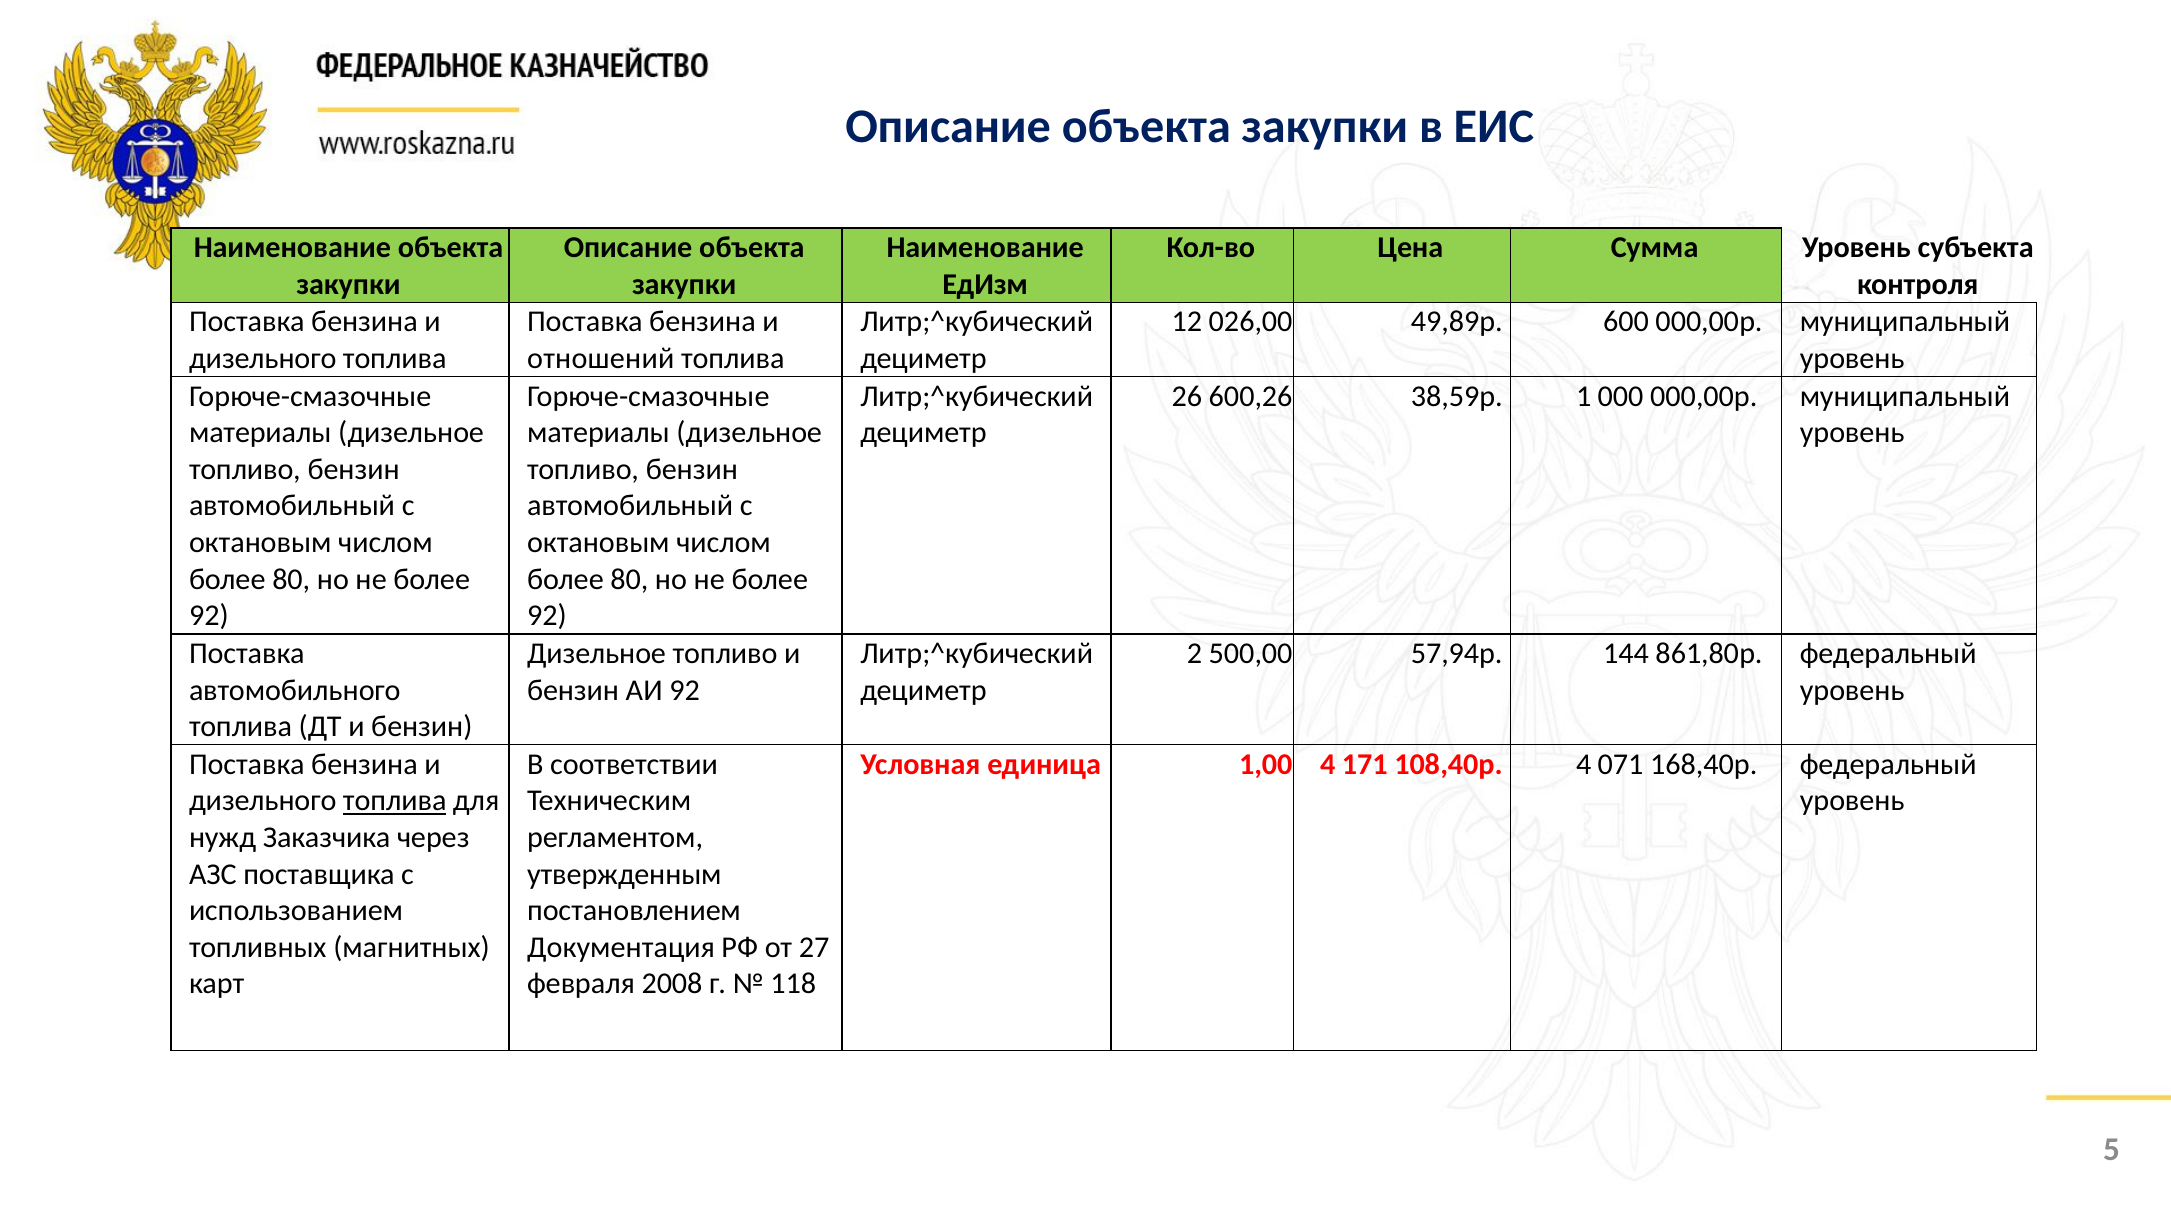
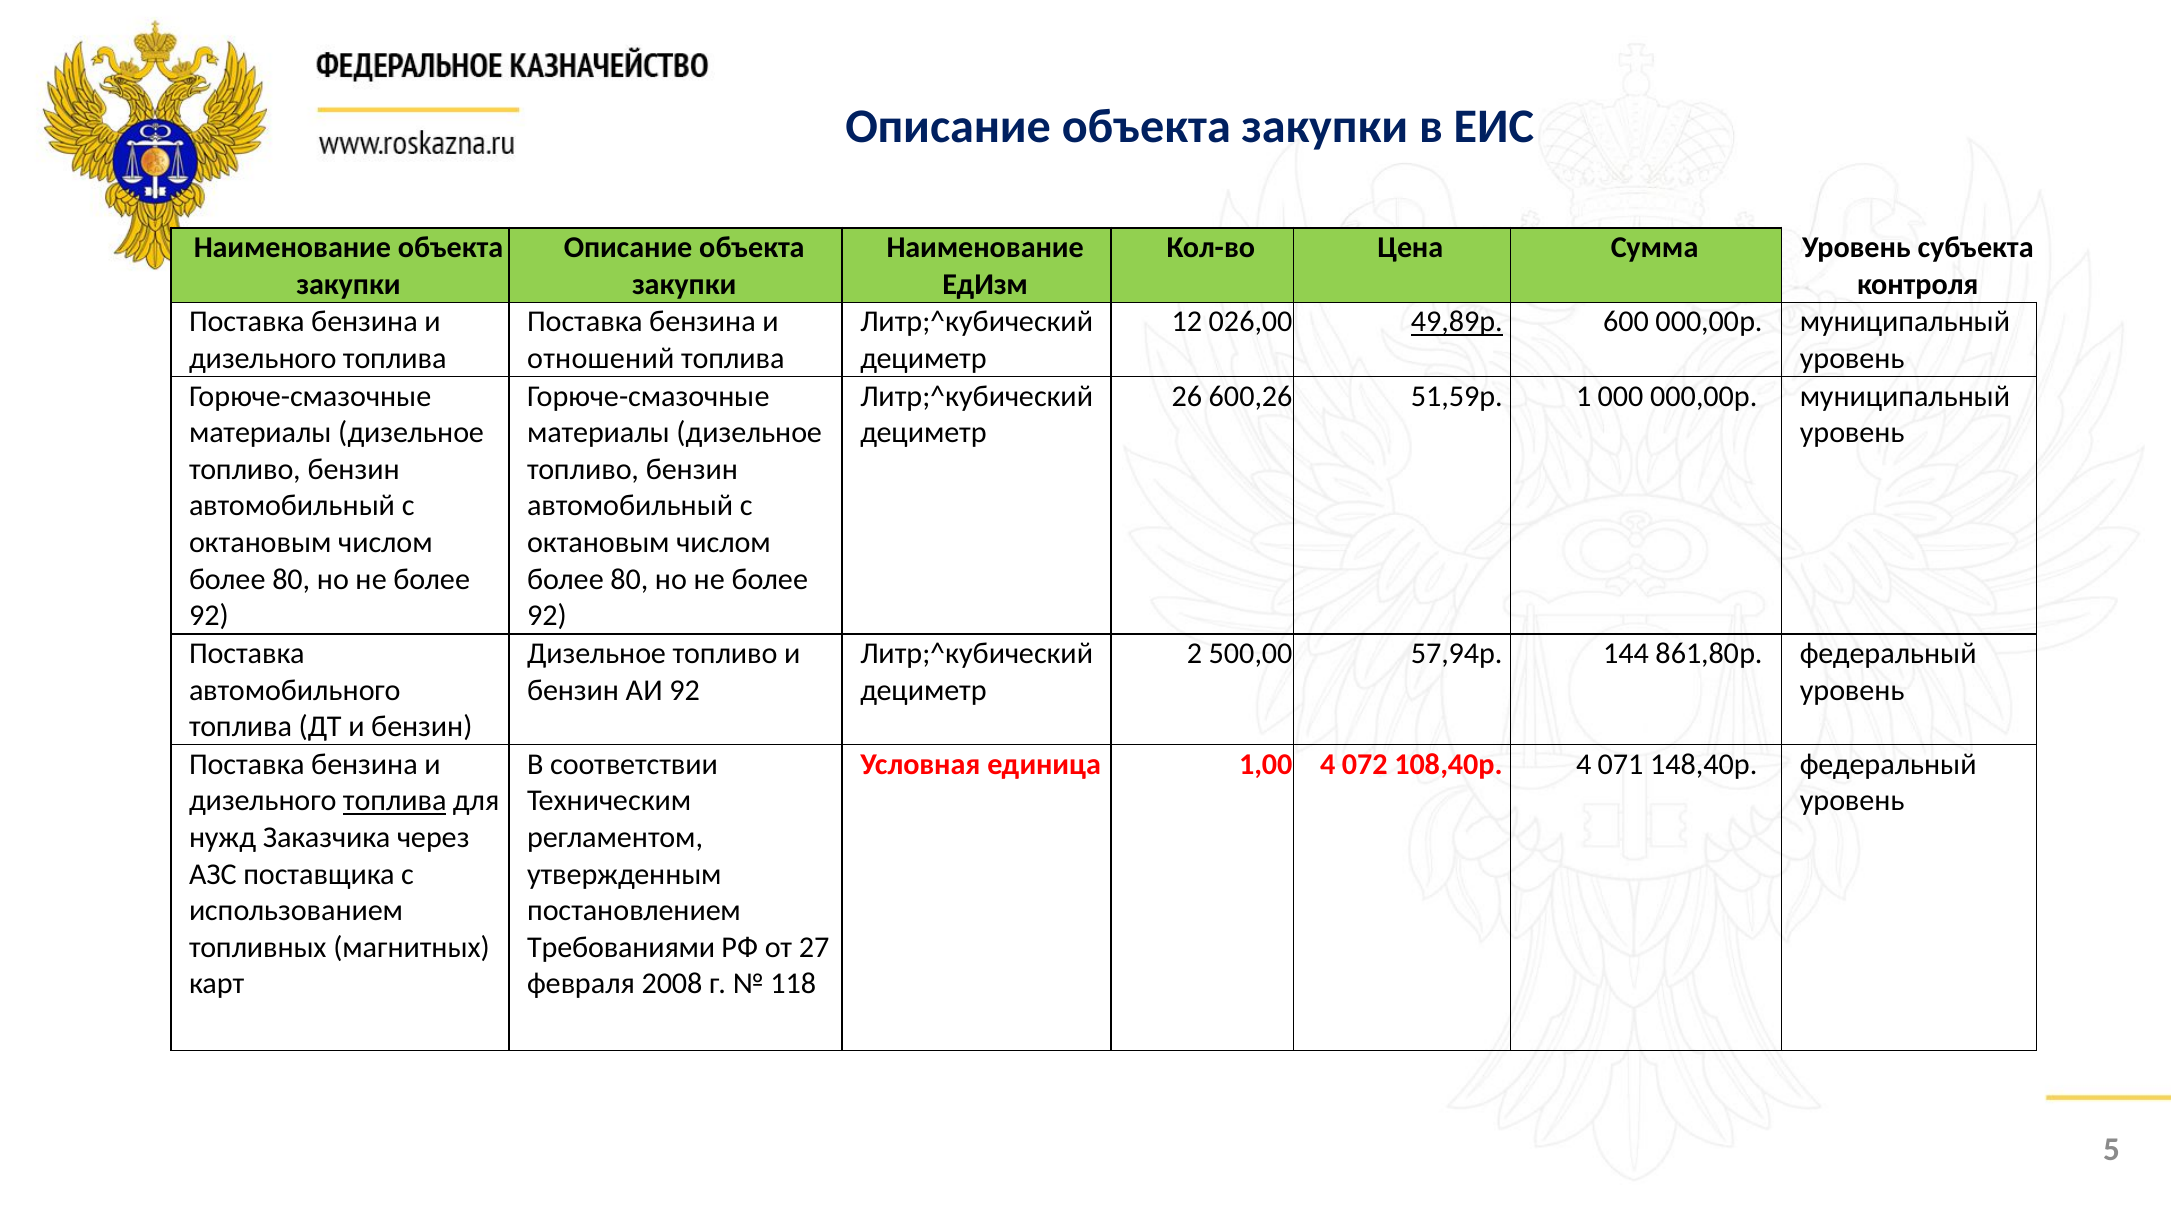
49,89р underline: none -> present
38,59р: 38,59р -> 51,59р
171: 171 -> 072
168,40р: 168,40р -> 148,40р
Документация: Документация -> Требованиями
